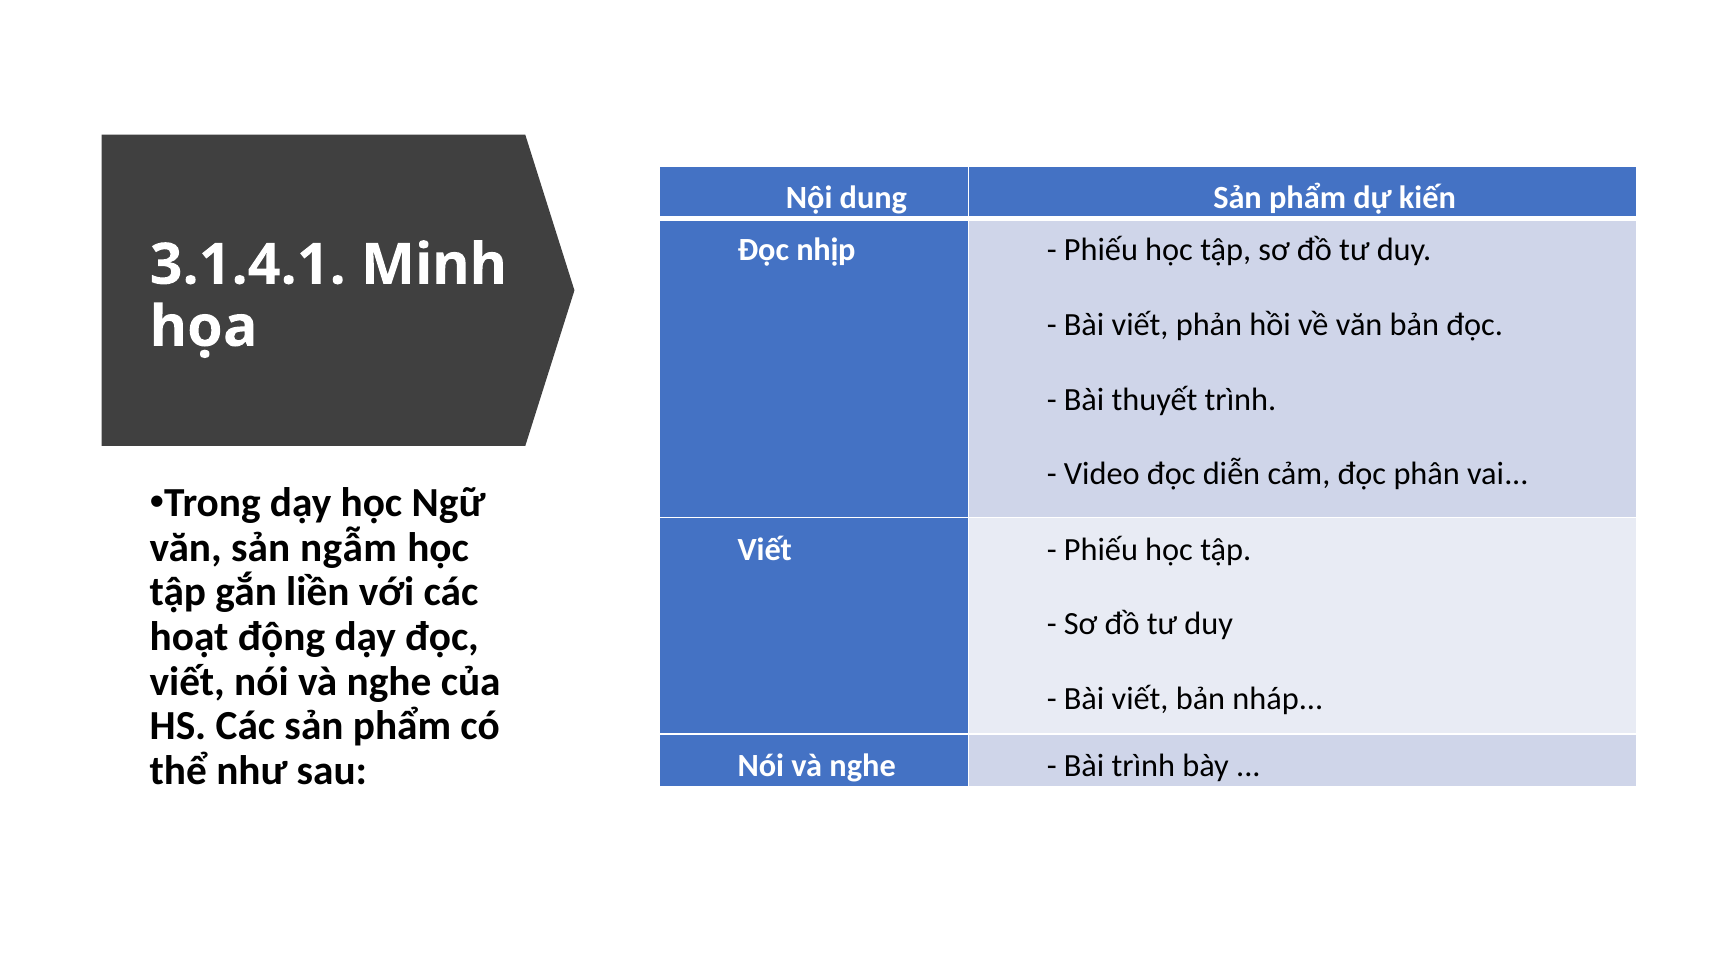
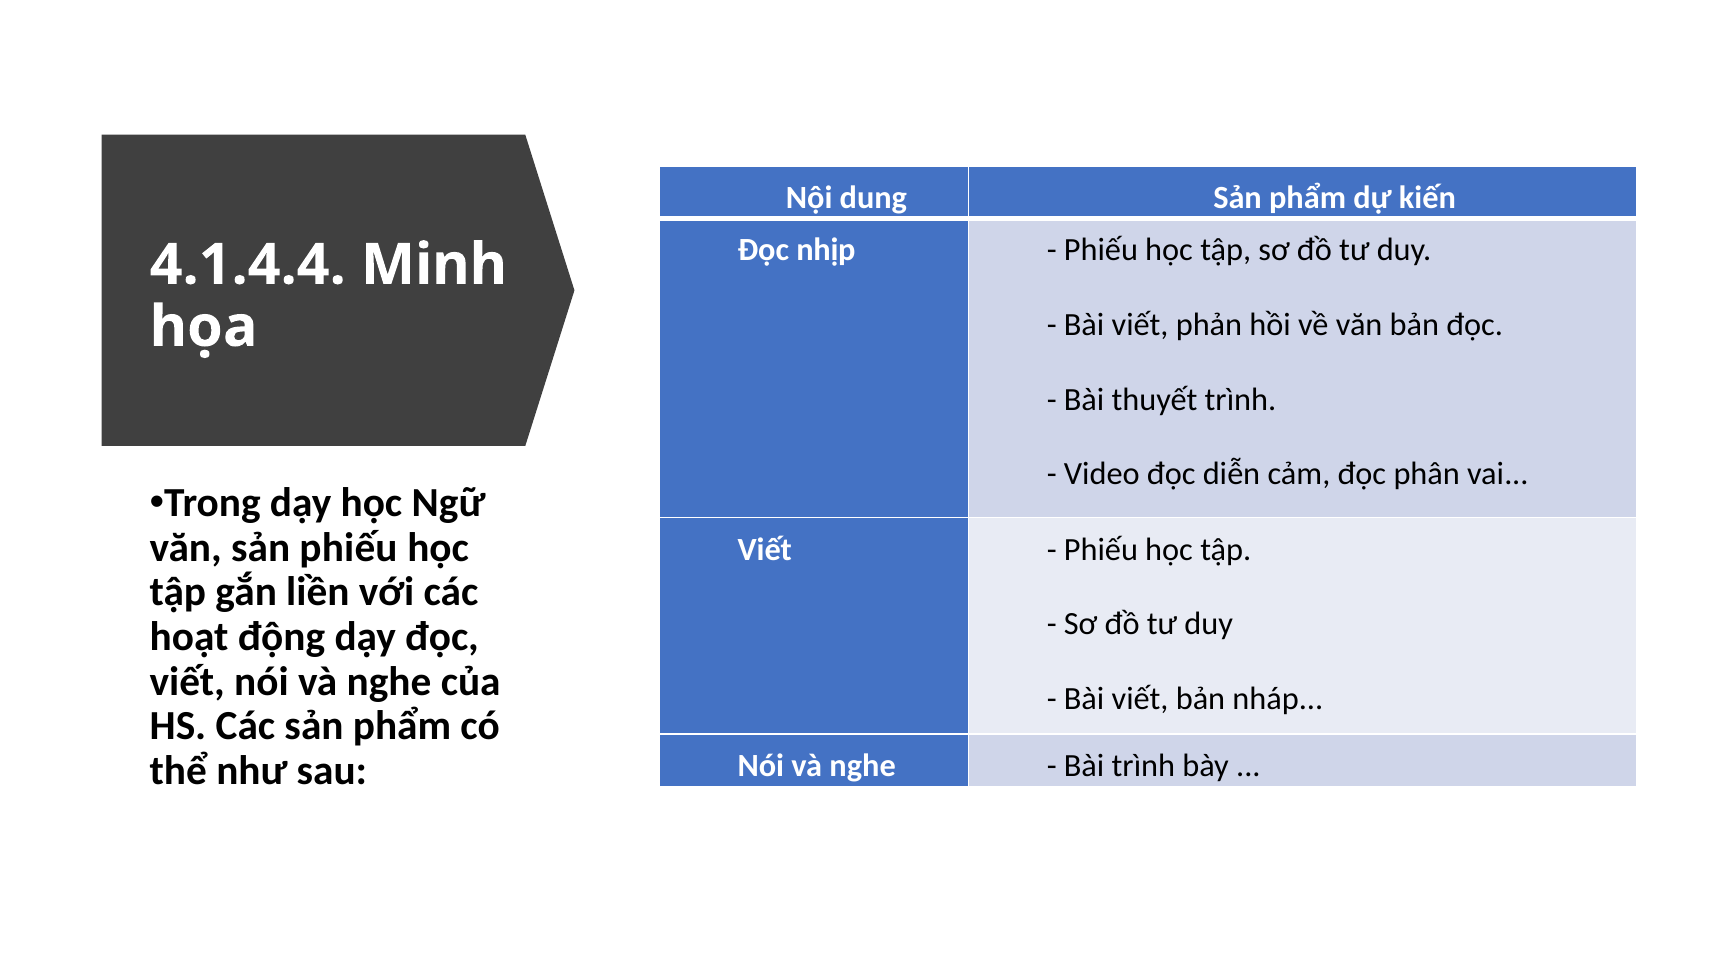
3.1.4.1: 3.1.4.1 -> 4.1.4.4
sản ngẫm: ngẫm -> phiếu
